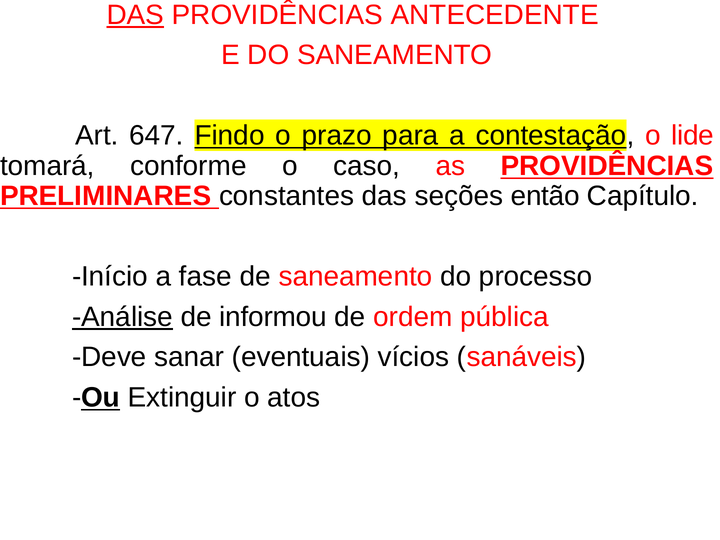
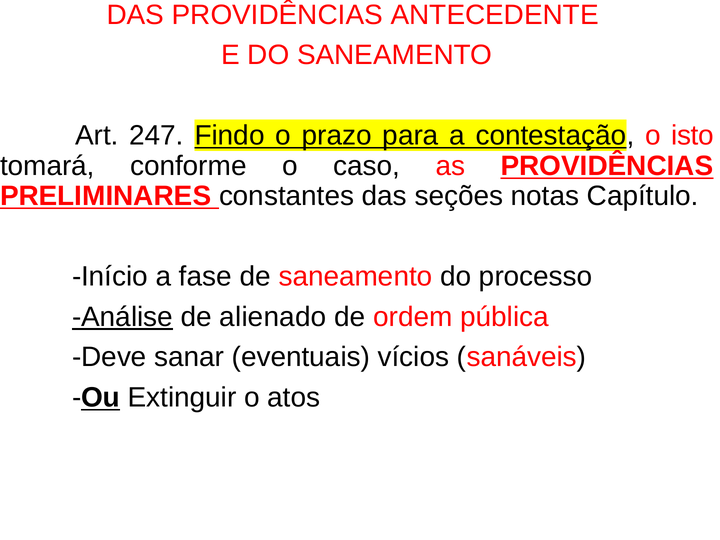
DAS at (135, 15) underline: present -> none
647: 647 -> 247
lide: lide -> isto
então: então -> notas
informou: informou -> alienado
